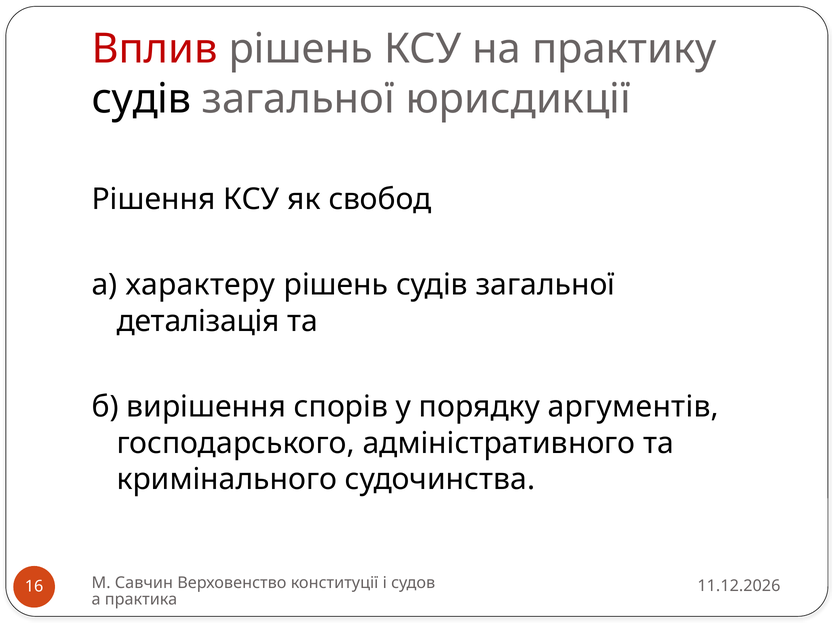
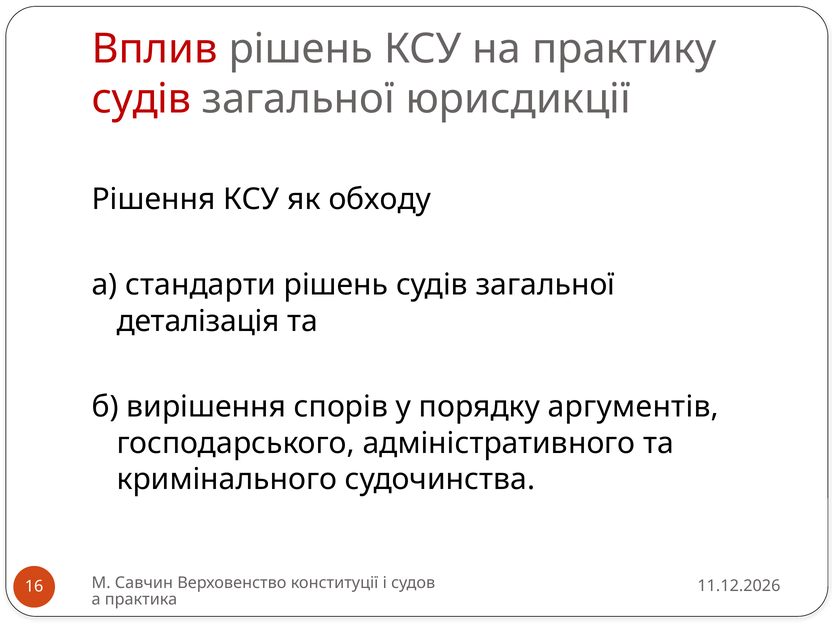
судів at (141, 99) colour: black -> red
свобод: свобод -> обходу
характеру: характеру -> стандарти
